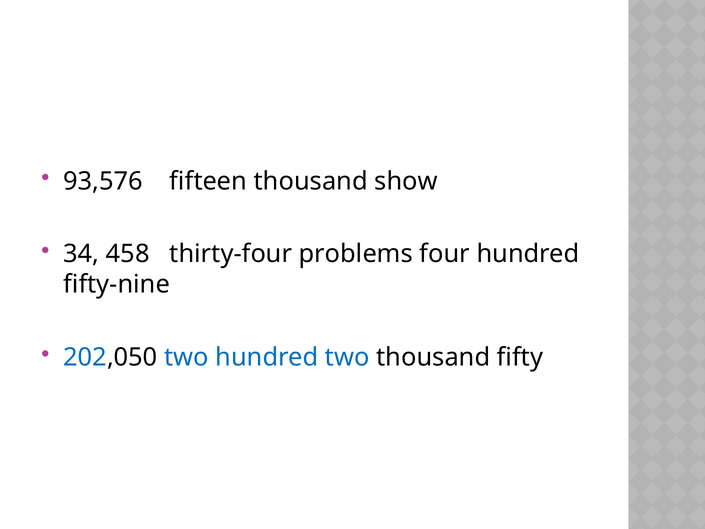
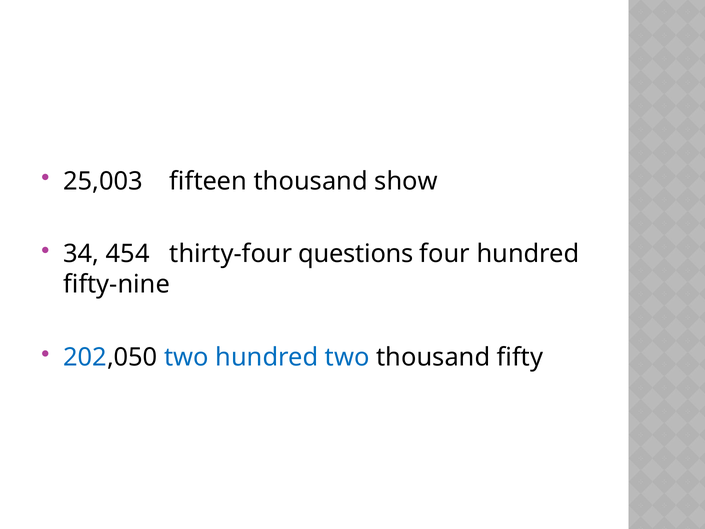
93,576: 93,576 -> 25,003
458: 458 -> 454
problems: problems -> questions
